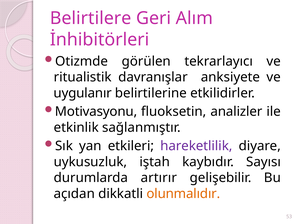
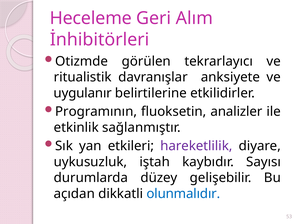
Belirtilere: Belirtilere -> Heceleme
Motivasyonu: Motivasyonu -> Programının
artırır: artırır -> düzey
olunmalıdır colour: orange -> blue
